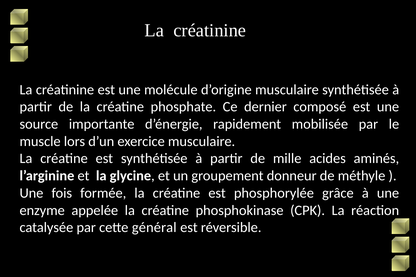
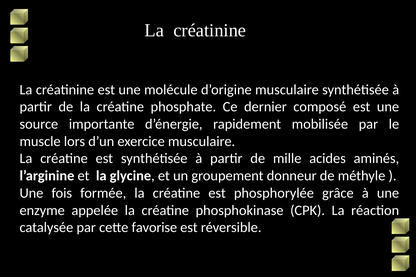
général: général -> favorise
